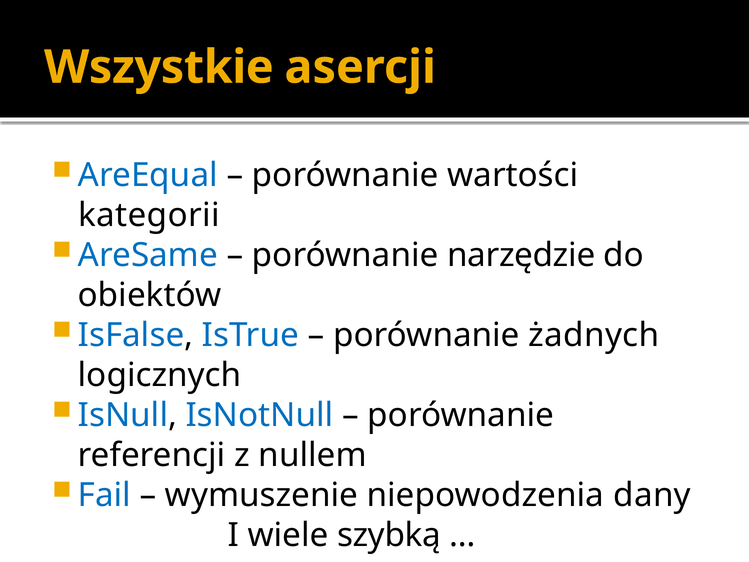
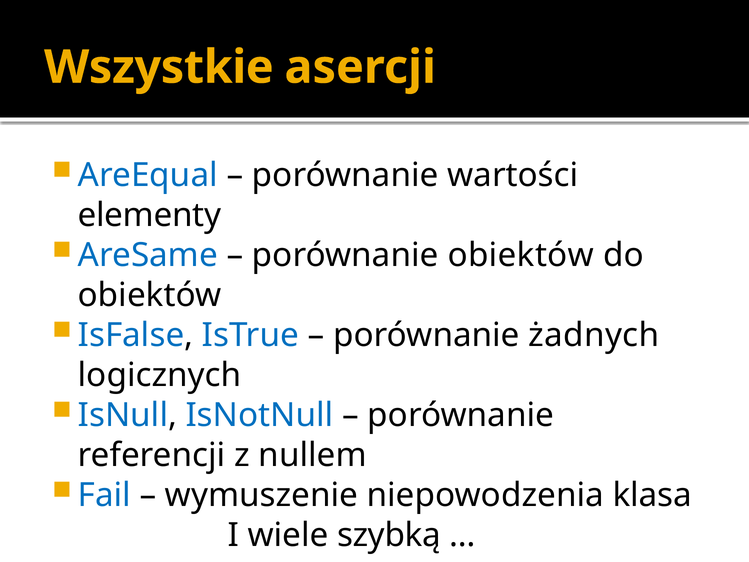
kategorii: kategorii -> elementy
porównanie narzędzie: narzędzie -> obiektów
dany: dany -> klasa
